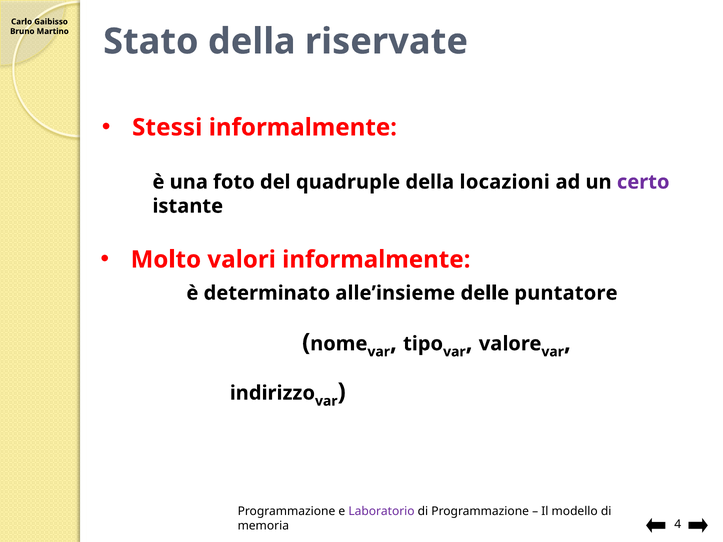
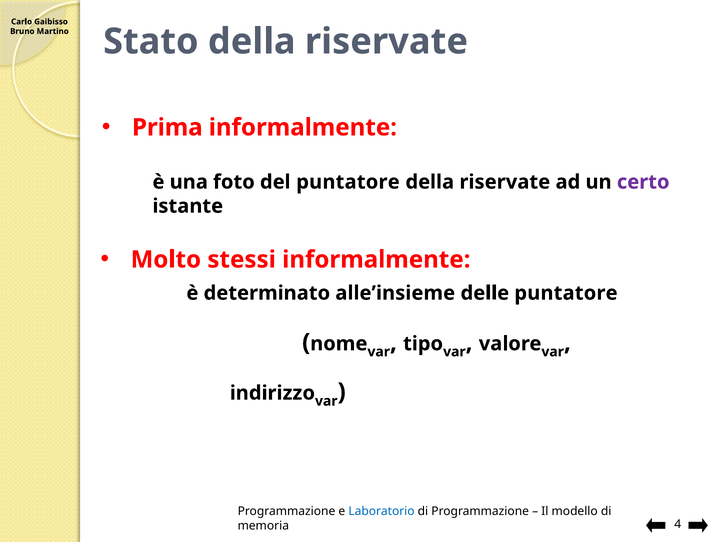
Stessi: Stessi -> Prima
del quadruple: quadruple -> puntatore
locazioni at (505, 182): locazioni -> riservate
valori: valori -> stessi
Laboratorio colour: purple -> blue
